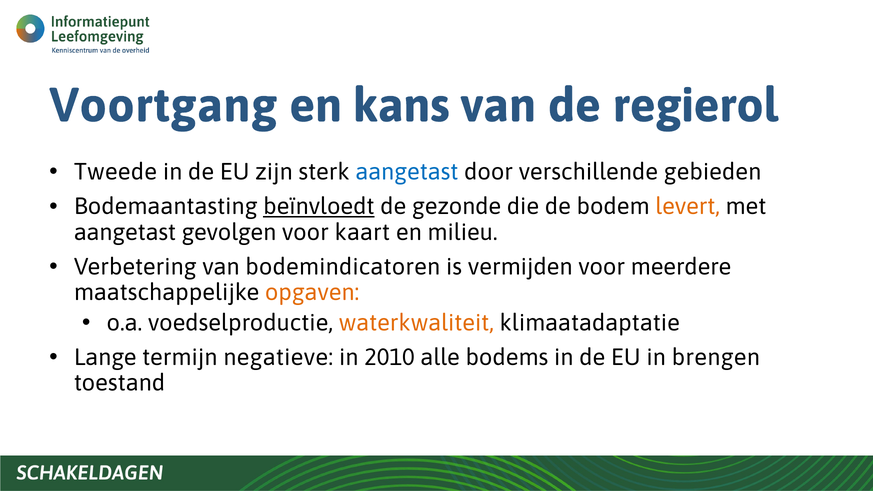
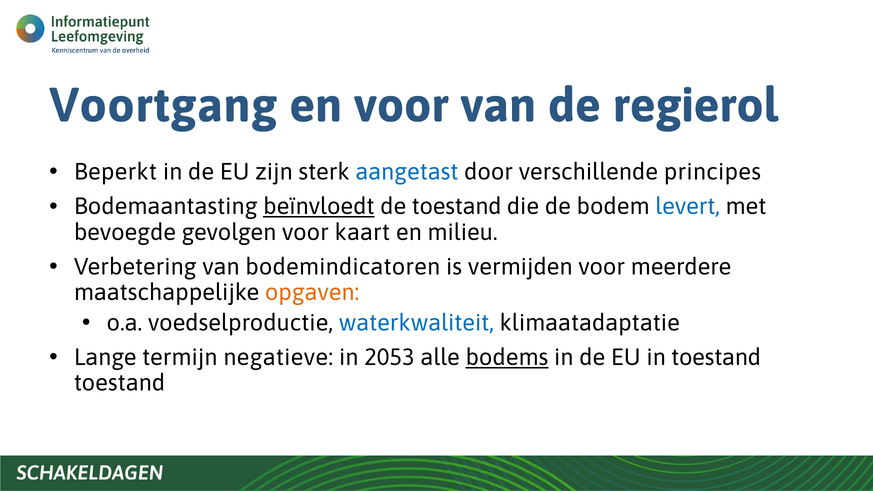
en kans: kans -> voor
Tweede: Tweede -> Beperkt
gebieden: gebieden -> principes
de gezonde: gezonde -> toestand
levert colour: orange -> blue
aangetast at (125, 232): aangetast -> bevoegde
waterkwaliteit colour: orange -> blue
2010: 2010 -> 2053
bodems underline: none -> present
in brengen: brengen -> toestand
